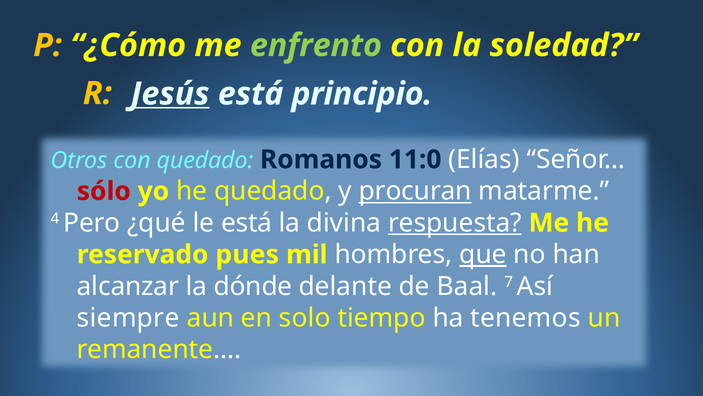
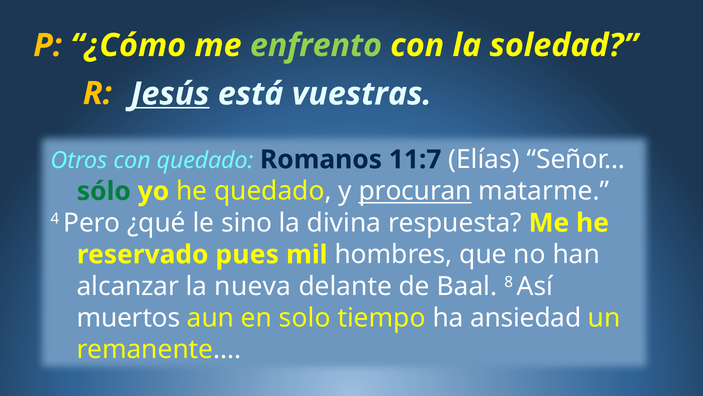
principio: principio -> vuestras
11:0: 11:0 -> 11:7
sólo colour: red -> green
le está: está -> sino
respuesta underline: present -> none
que underline: present -> none
dónde: dónde -> nueva
7: 7 -> 8
siempre: siempre -> muertos
tenemos: tenemos -> ansiedad
